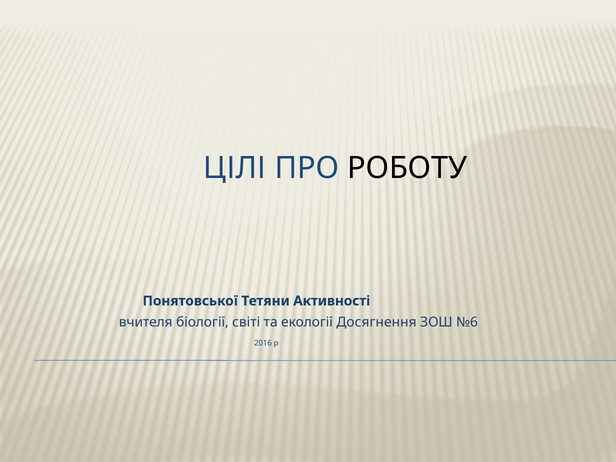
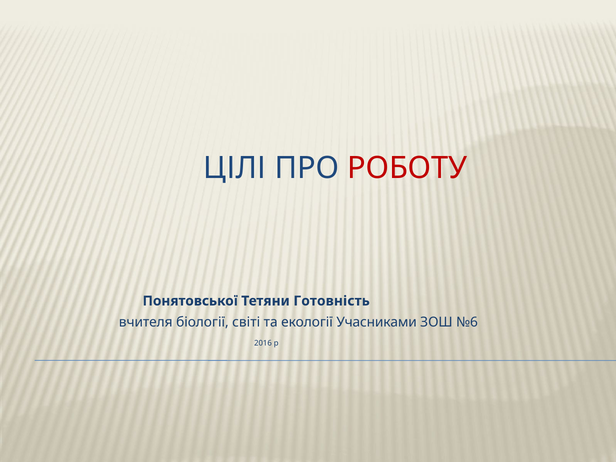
РОБОТУ colour: black -> red
Активності: Активності -> Готовність
Досягнення: Досягнення -> Учасниками
